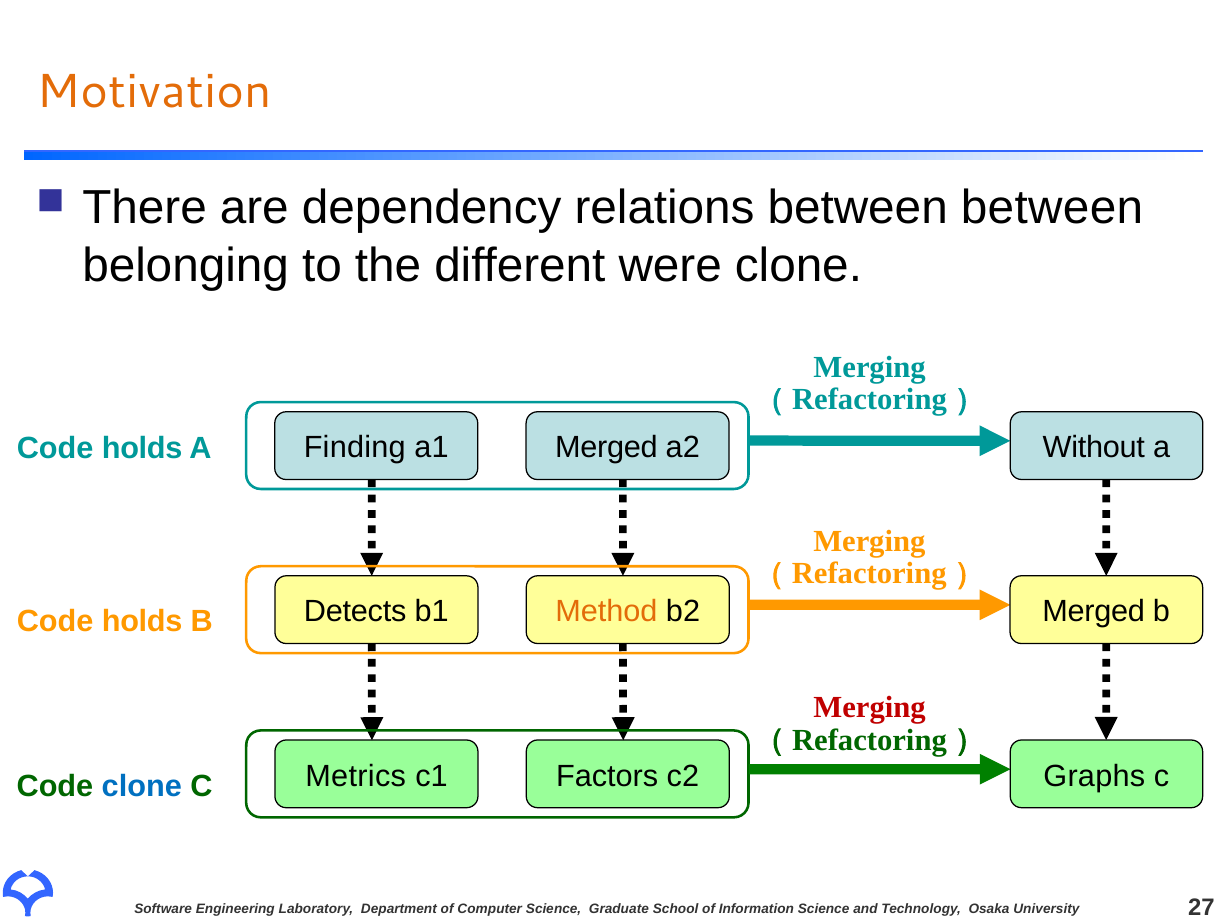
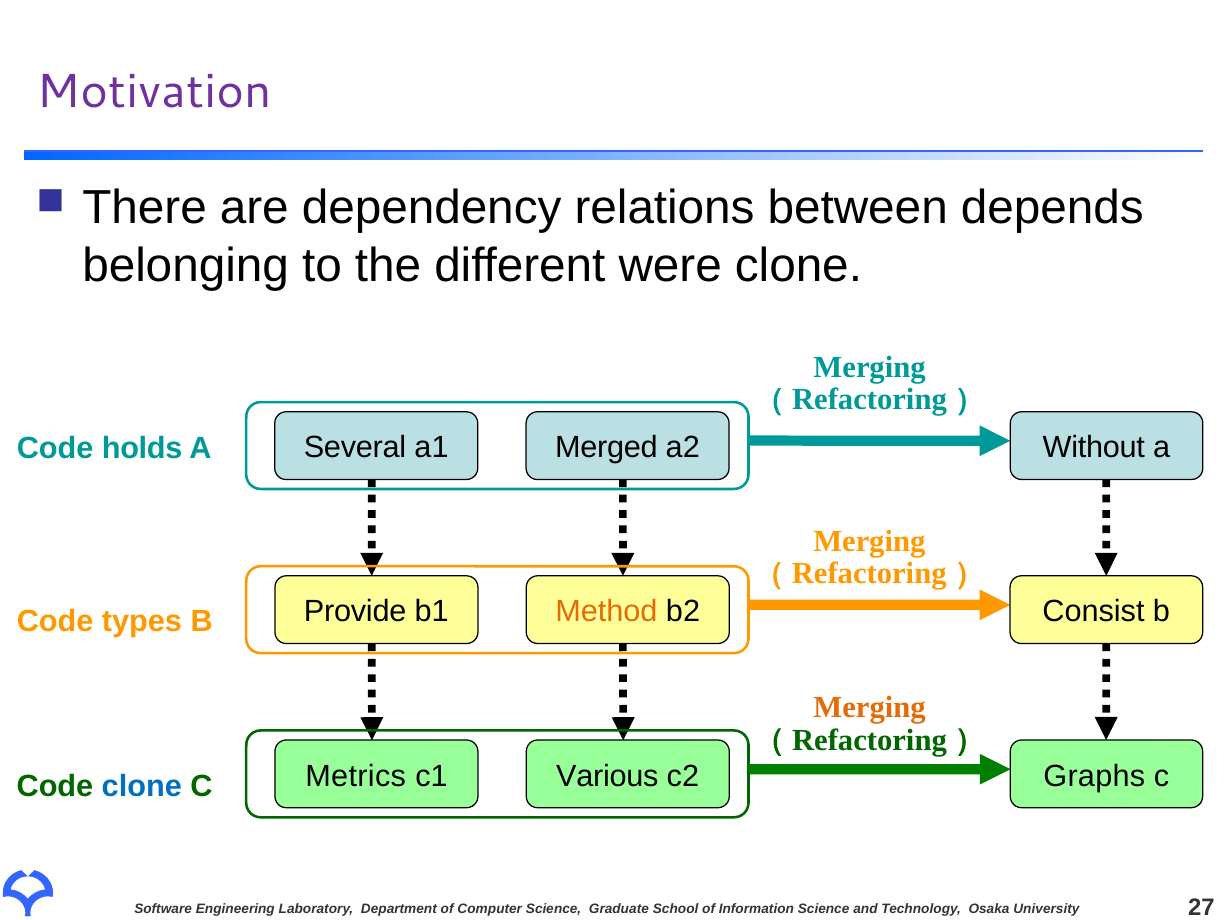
Motivation colour: orange -> purple
between between: between -> depends
Finding: Finding -> Several
Detects: Detects -> Provide
Merged at (1094, 612): Merged -> Consist
holds at (142, 622): holds -> types
Merging at (870, 708) colour: red -> orange
Factors: Factors -> Various
